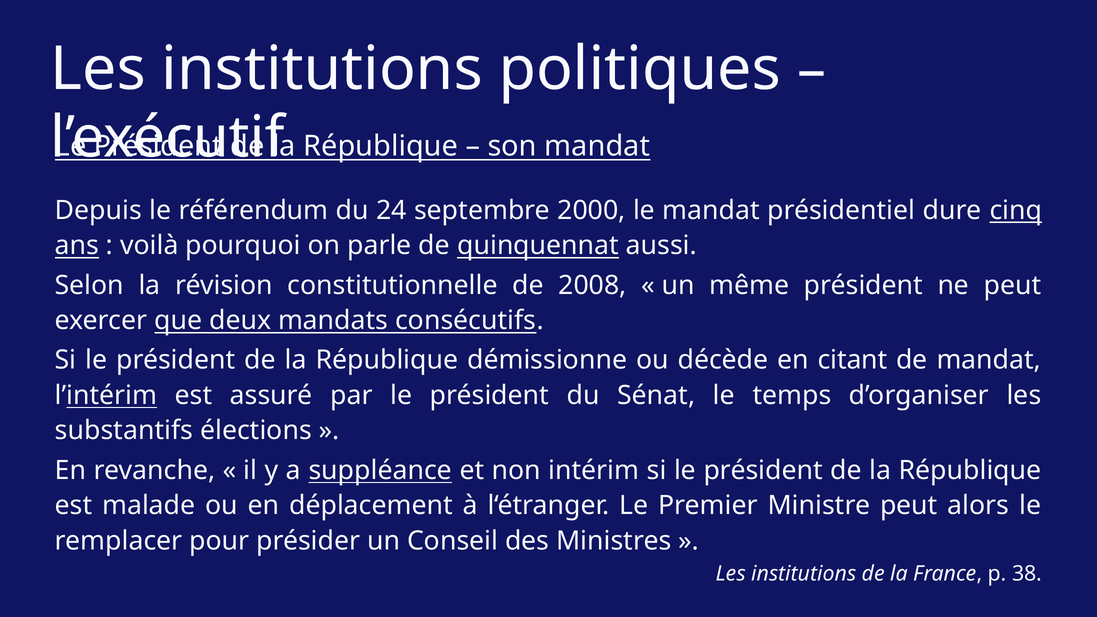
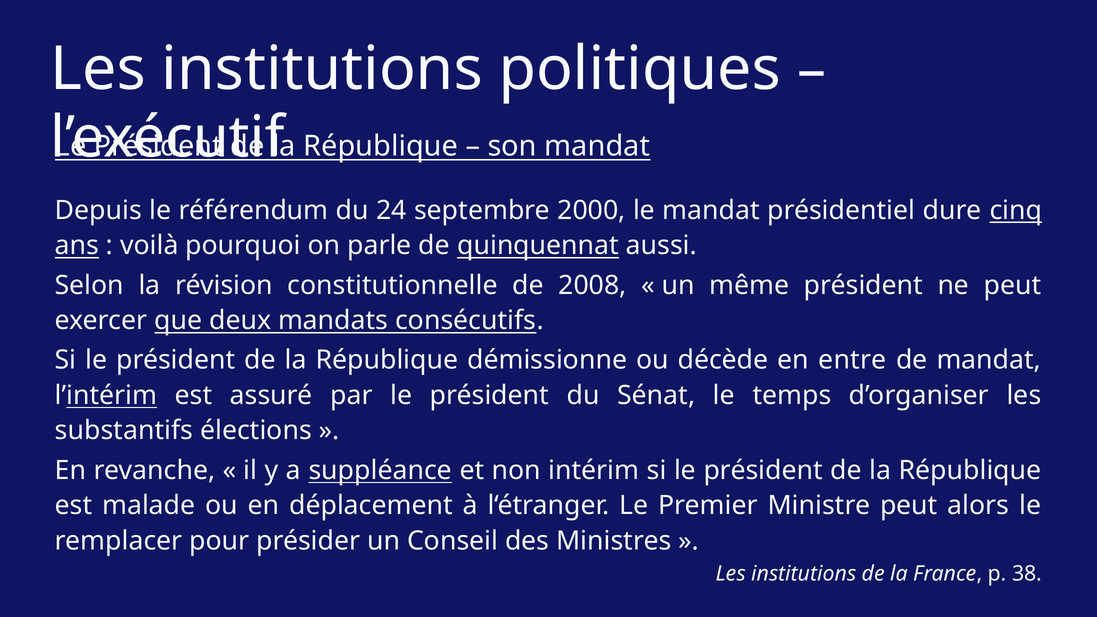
citant: citant -> entre
